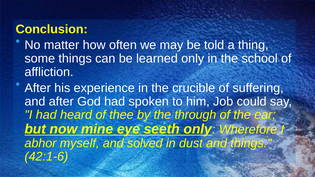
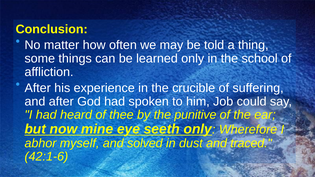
through: through -> punitive
and things: things -> traced
